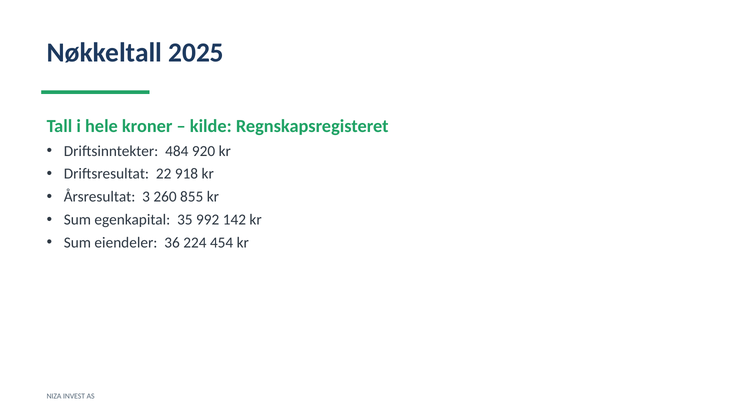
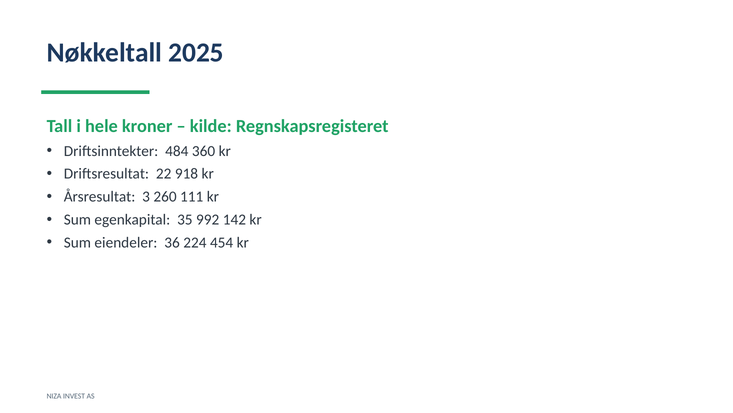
920: 920 -> 360
855: 855 -> 111
